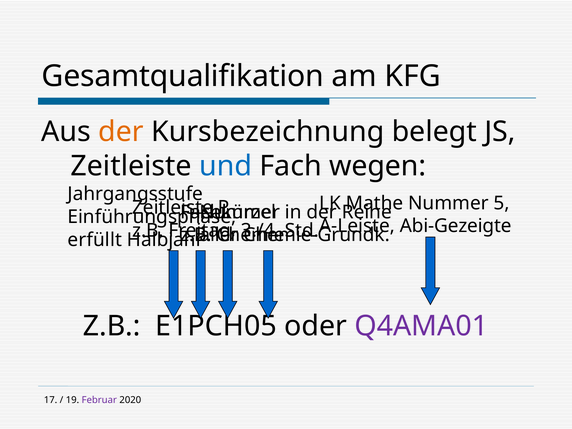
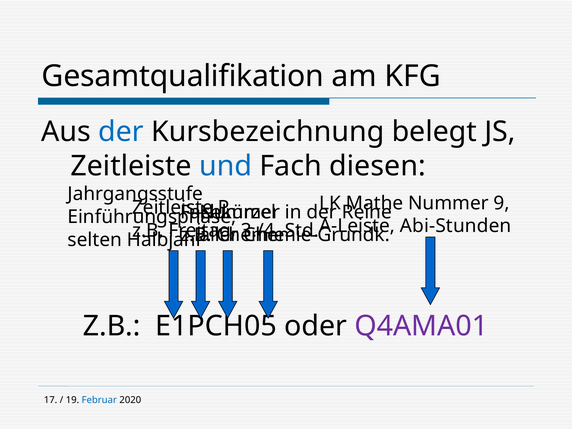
der at (121, 132) colour: orange -> blue
wegen: wegen -> diesen
5: 5 -> 9
Abi-Gezeigte: Abi-Gezeigte -> Abi-Stunden
erfüllt: erfüllt -> selten
Februar colour: purple -> blue
